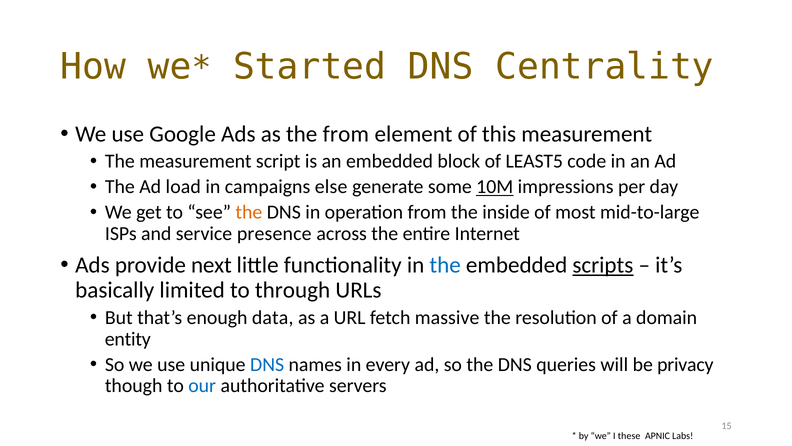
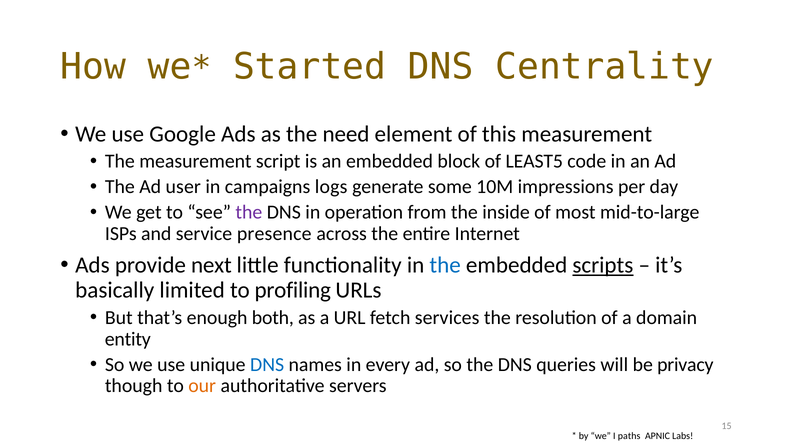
the from: from -> need
load: load -> user
else: else -> logs
10M underline: present -> none
the at (249, 212) colour: orange -> purple
through: through -> profiling
data: data -> both
massive: massive -> services
our colour: blue -> orange
these: these -> paths
